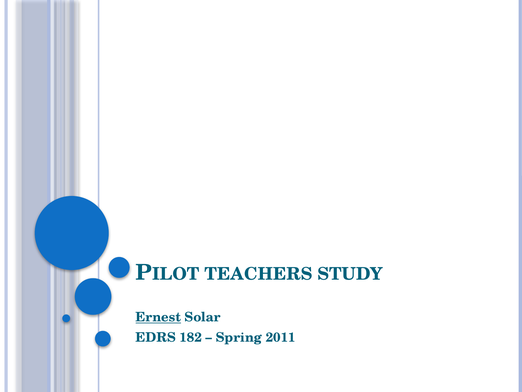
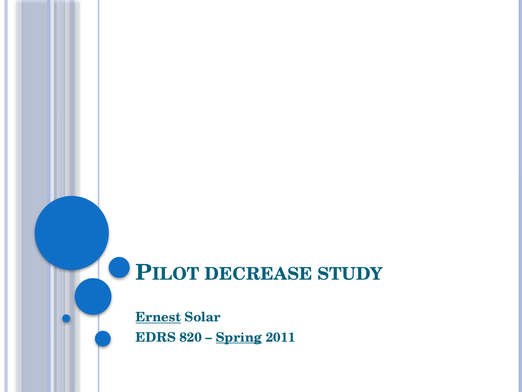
TEACHERS: TEACHERS -> DECREASE
182: 182 -> 820
Spring underline: none -> present
